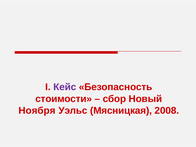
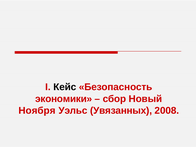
Кейс colour: purple -> black
стоимости: стоимости -> экономики
Мясницкая: Мясницкая -> Увязанных
